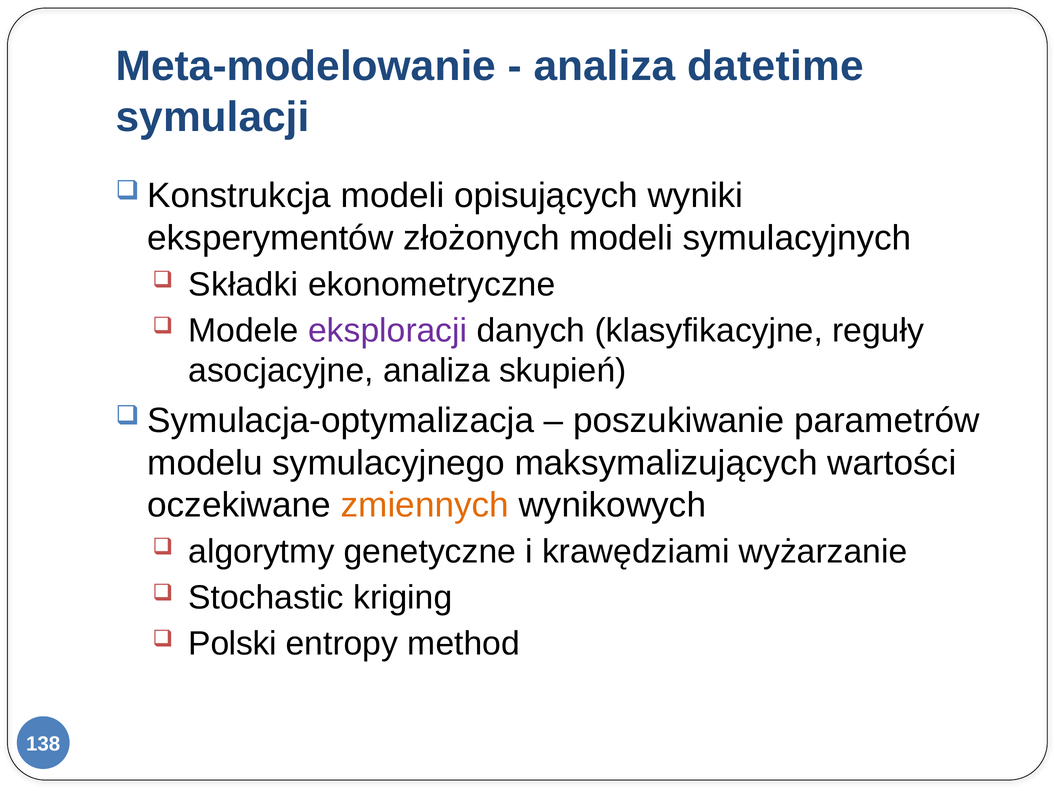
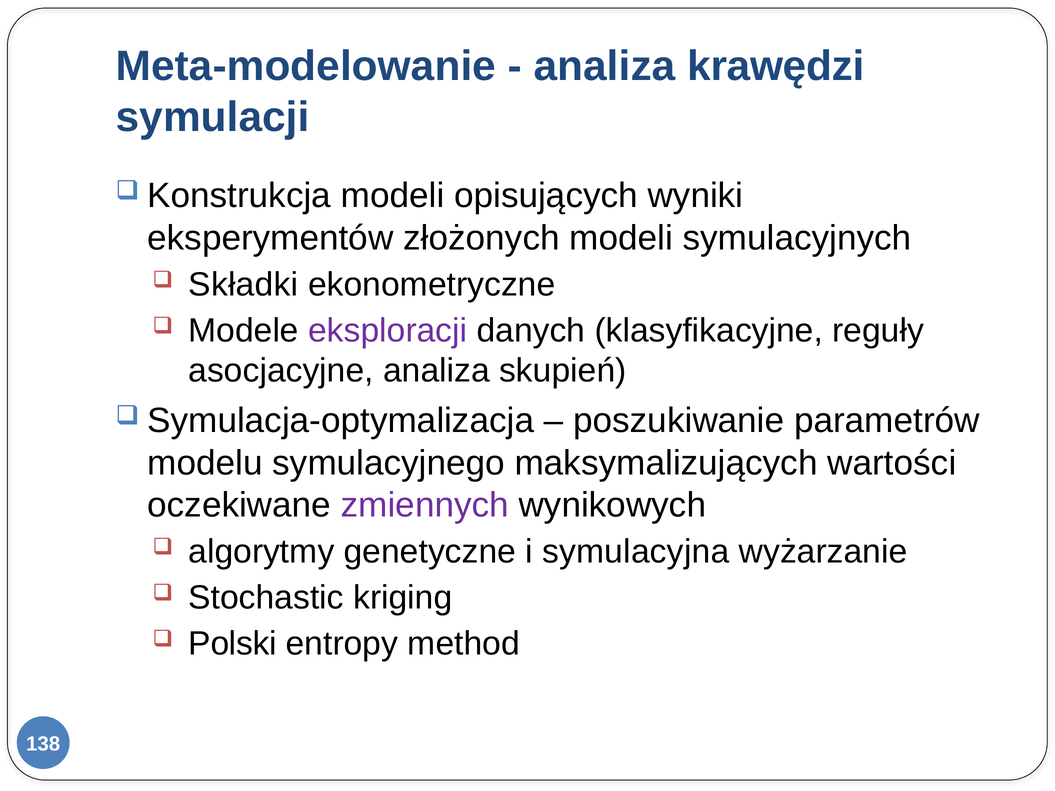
datetime: datetime -> krawędzi
zmiennych colour: orange -> purple
krawędziami: krawędziami -> symulacyjna
